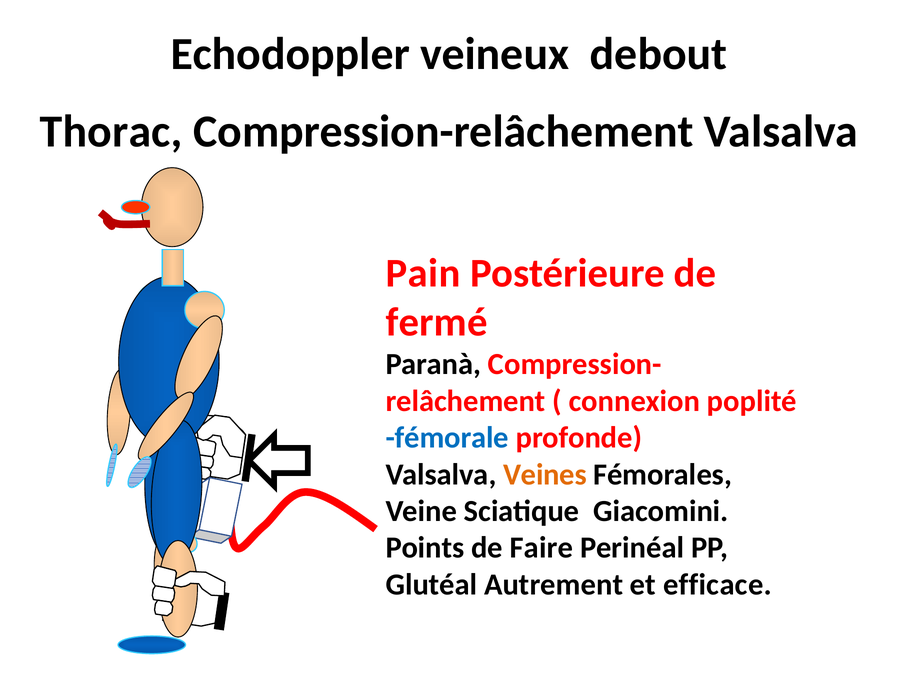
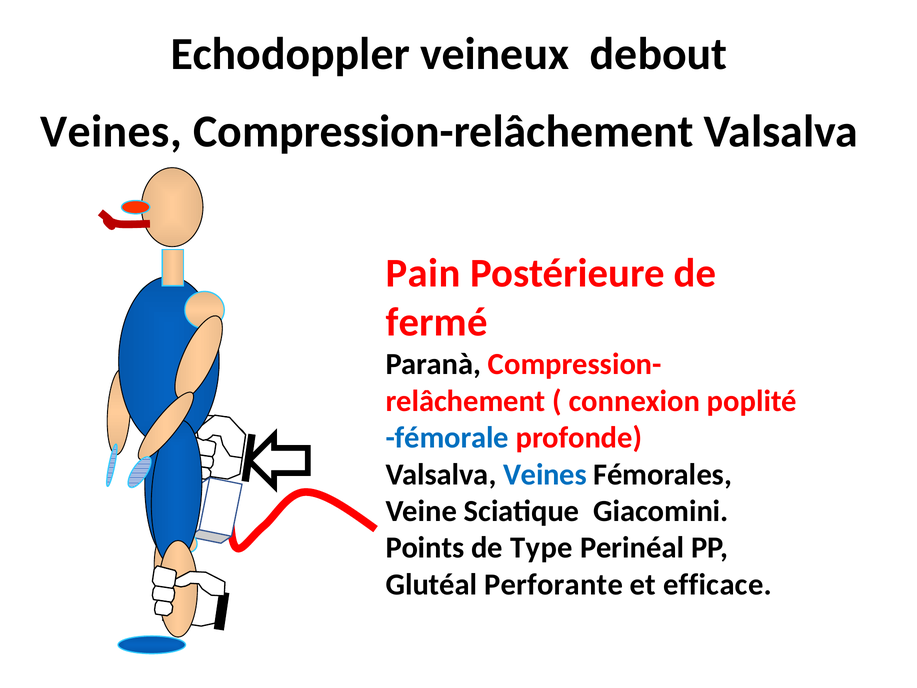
Thorac at (111, 132): Thorac -> Veines
Veines at (545, 474) colour: orange -> blue
Faire: Faire -> Type
Autrement: Autrement -> Perforante
